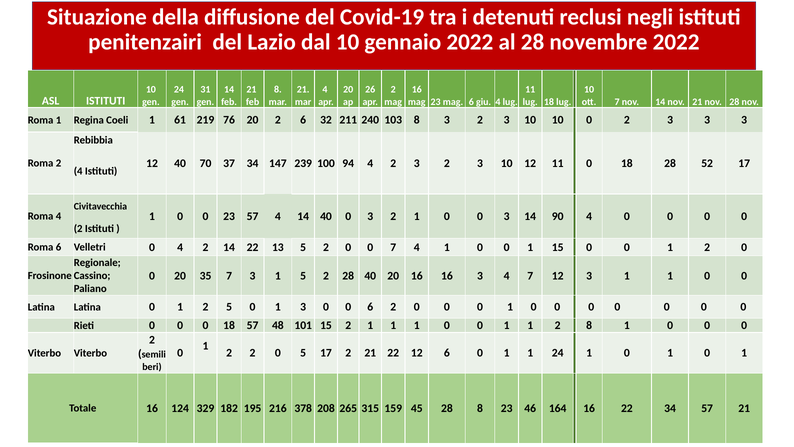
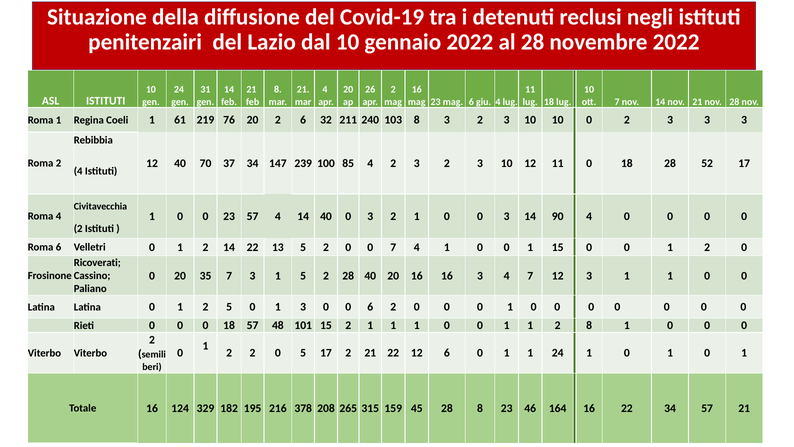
94: 94 -> 85
Velletri 0 4: 4 -> 1
Regionale: Regionale -> Ricoverati
